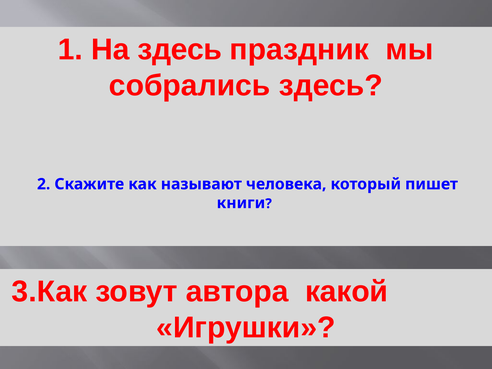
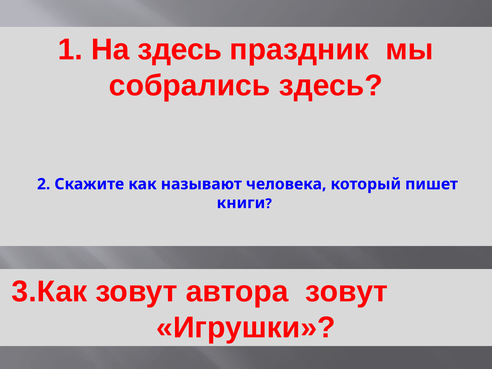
автора какой: какой -> зовут
